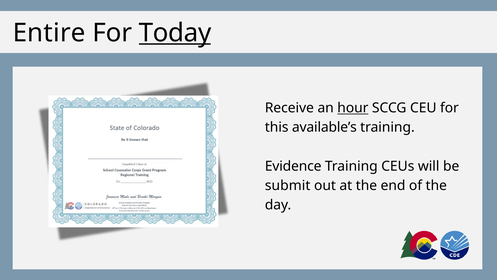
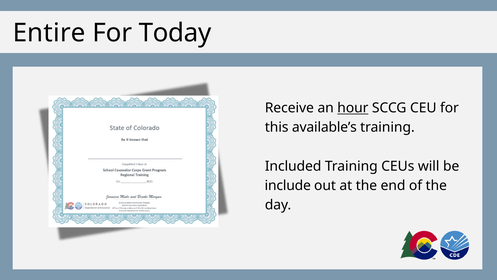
Today underline: present -> none
Evidence: Evidence -> Included
submit: submit -> include
